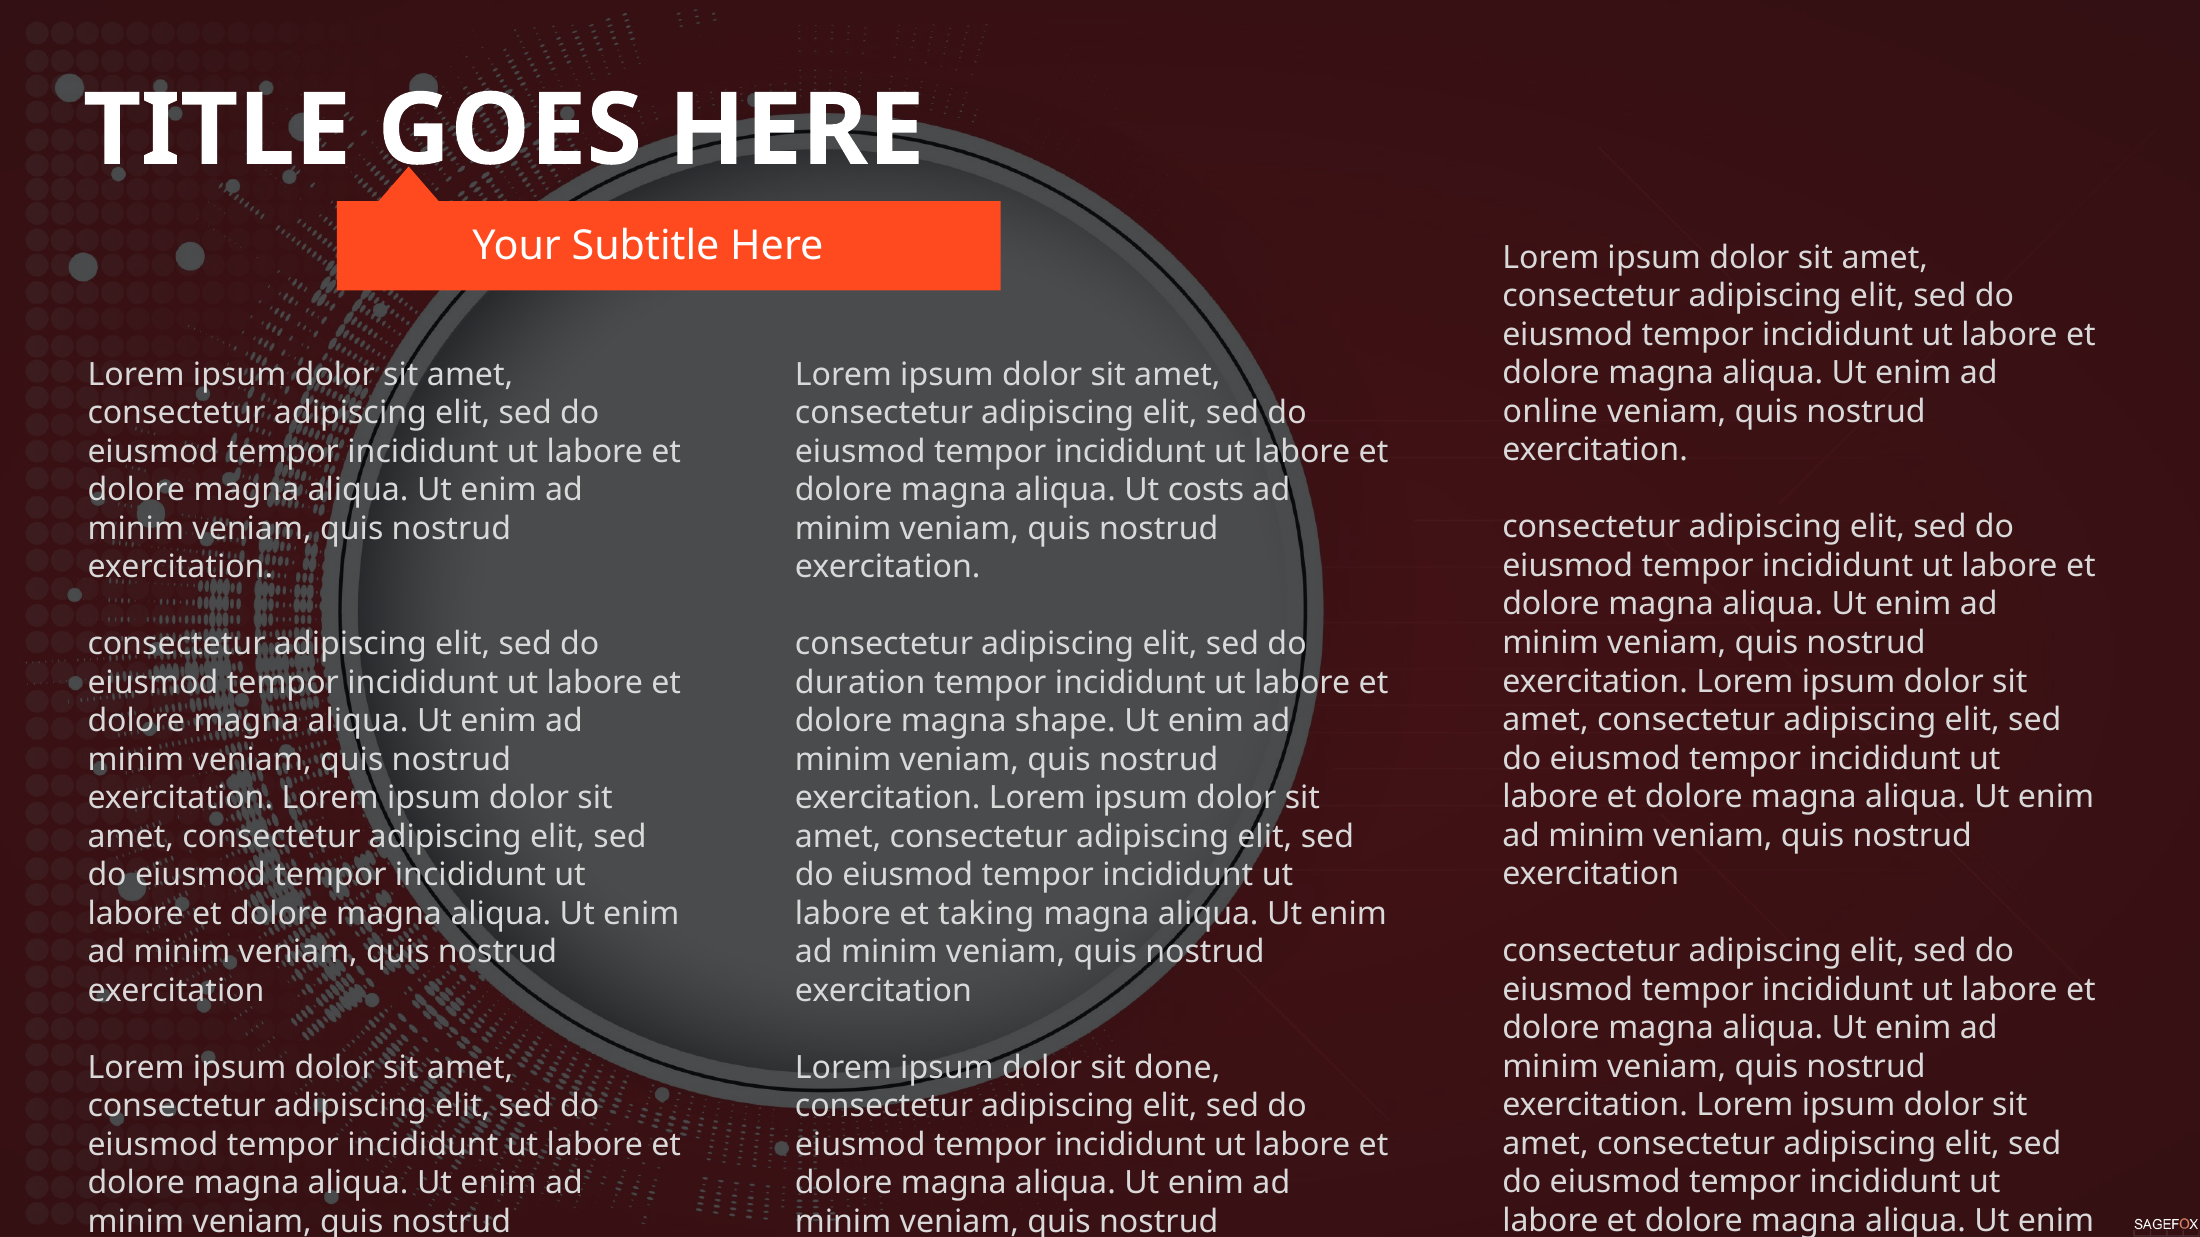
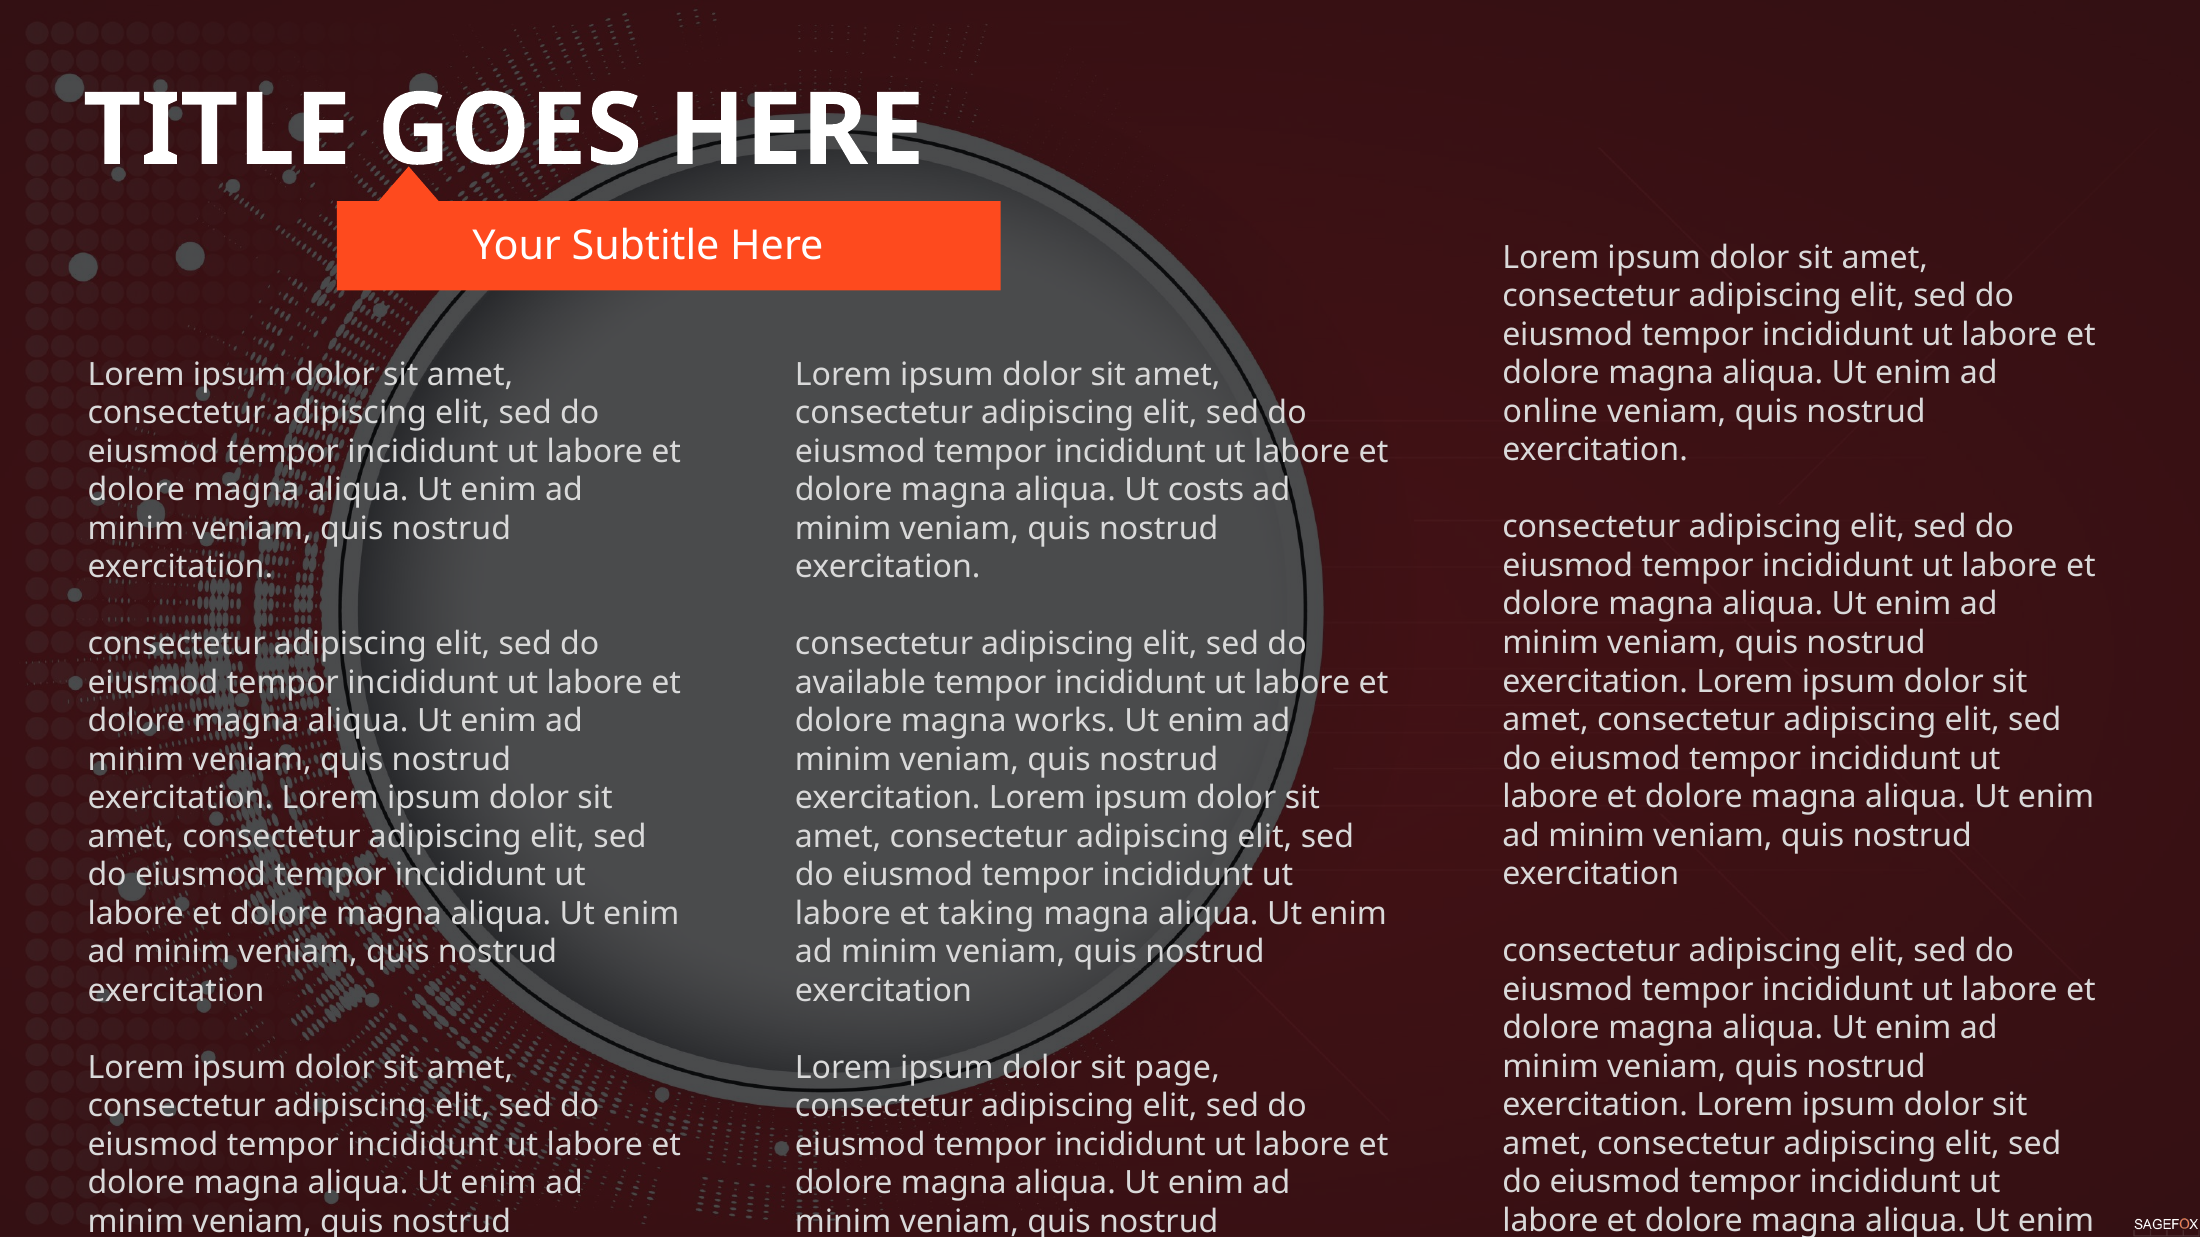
duration: duration -> available
shape: shape -> works
done: done -> page
